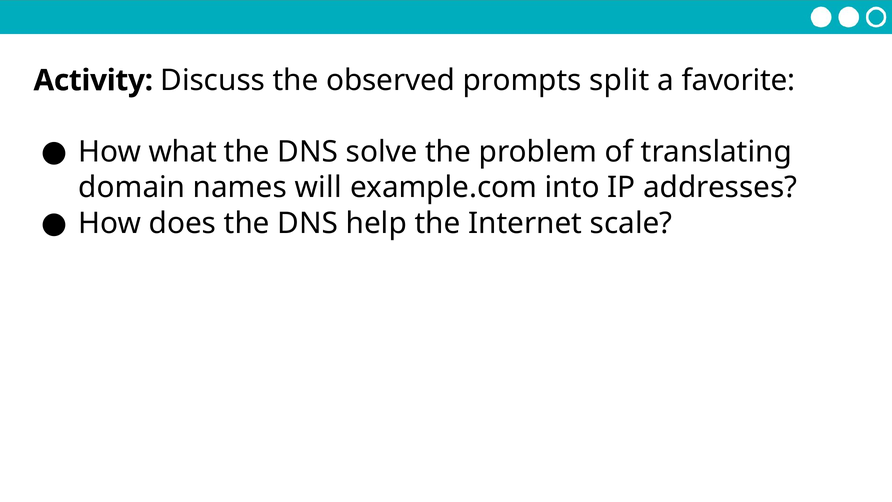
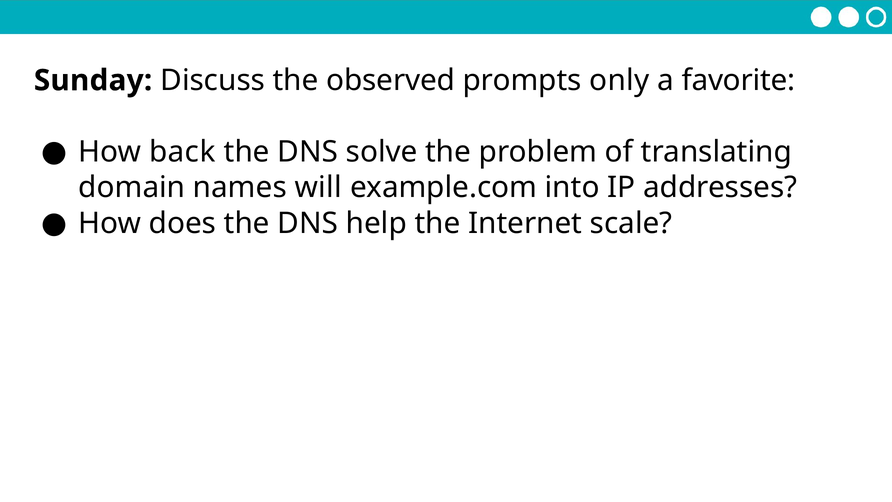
Activity: Activity -> Sunday
split: split -> only
what: what -> back
